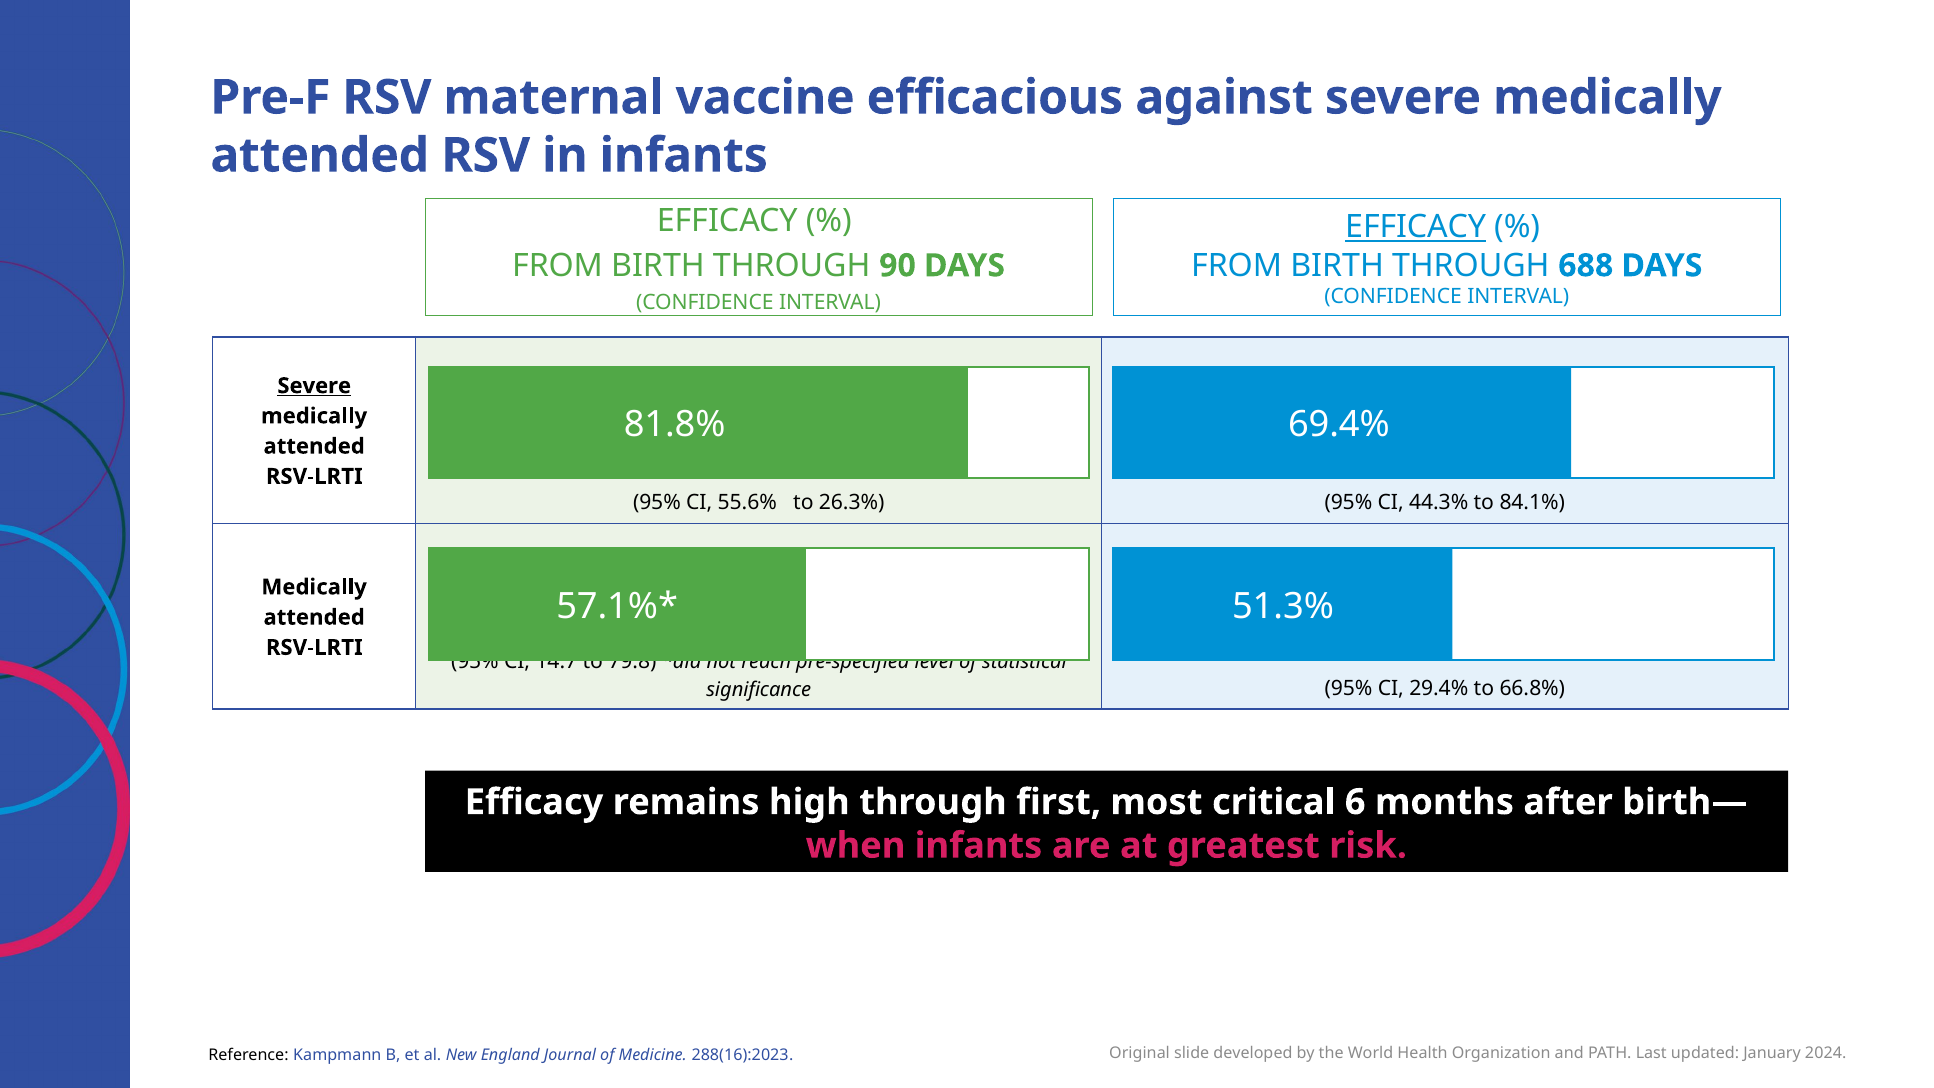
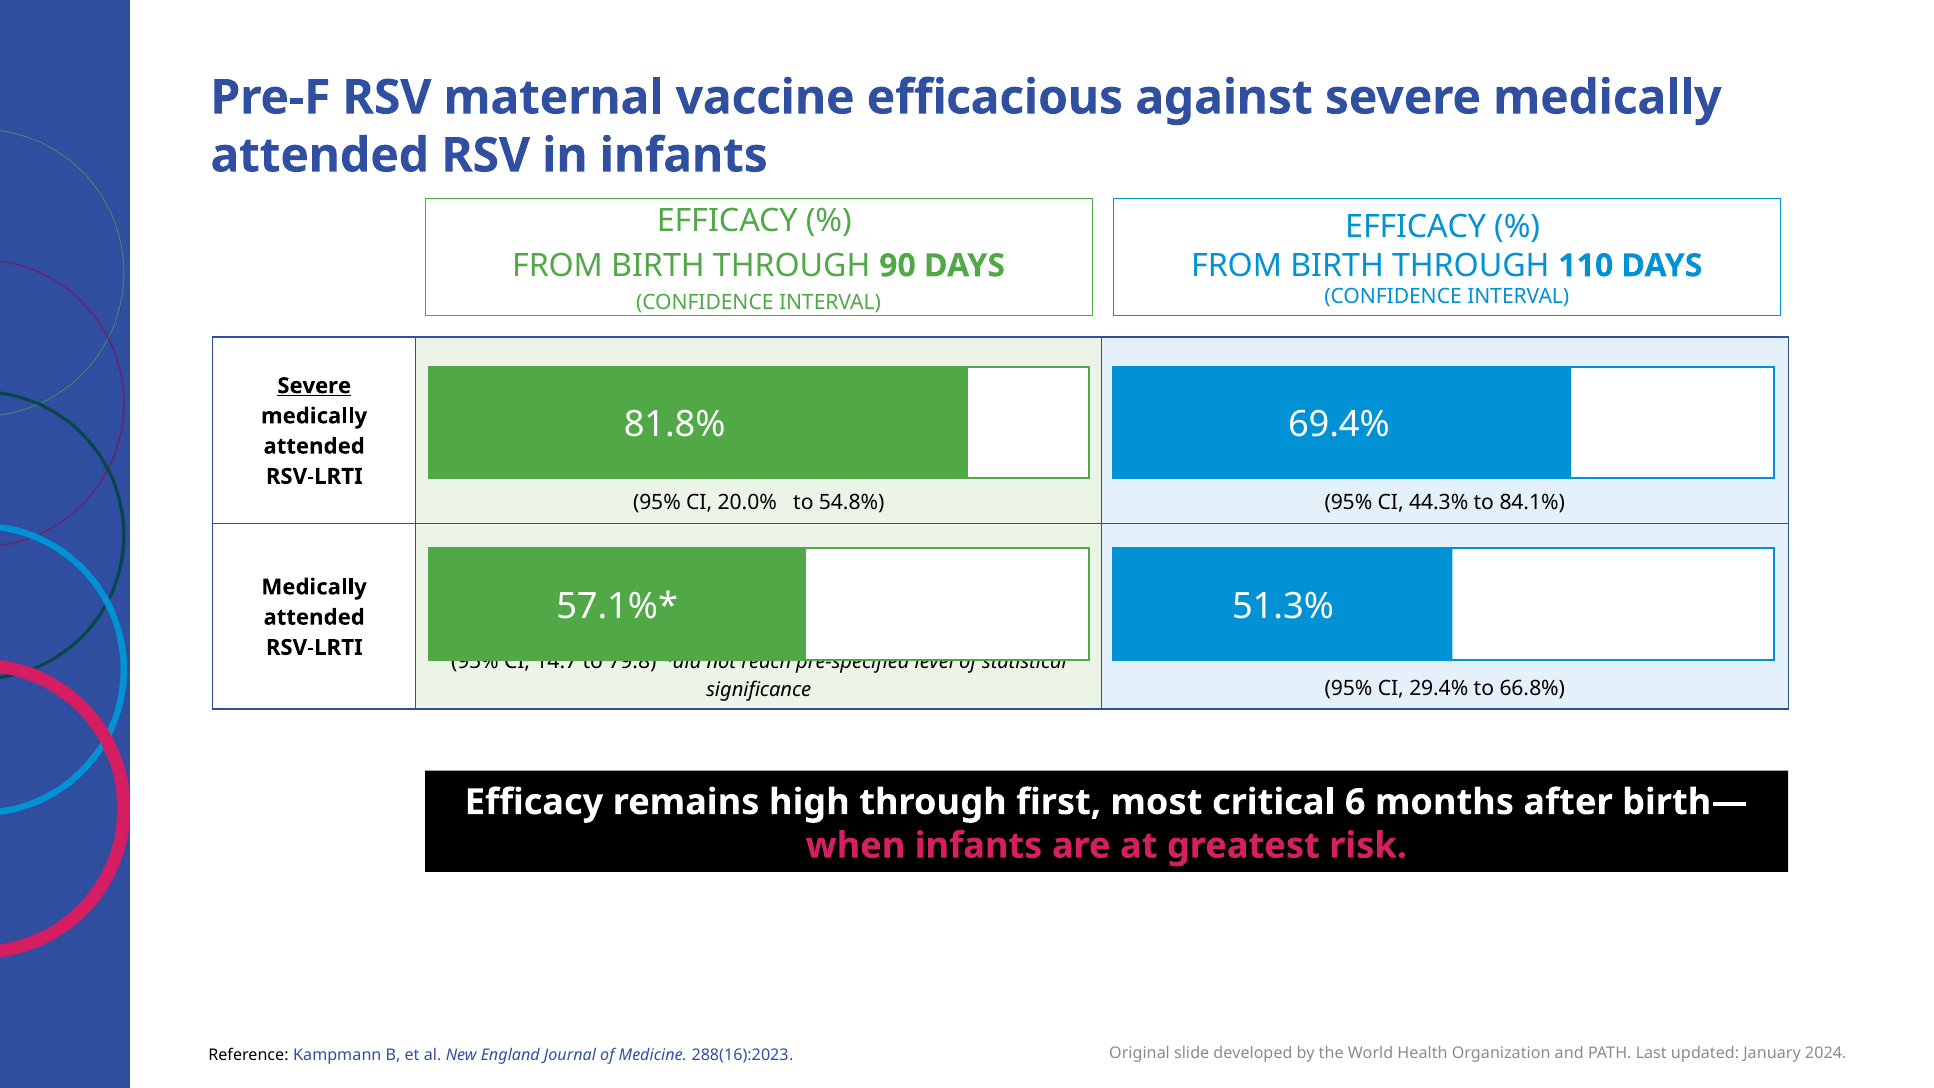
EFFICACY at (1416, 227) underline: present -> none
688: 688 -> 110
55.6%: 55.6% -> 20.0%
26.3%: 26.3% -> 54.8%
